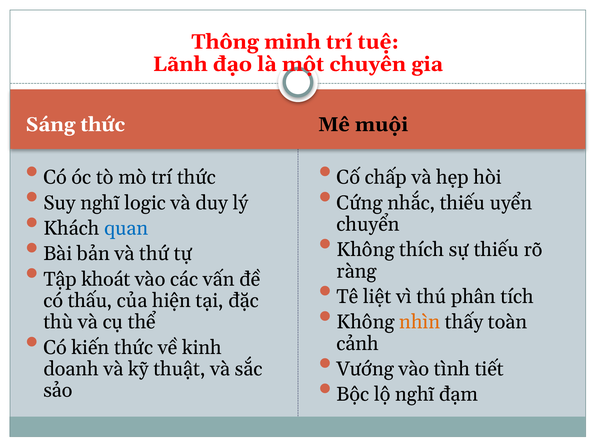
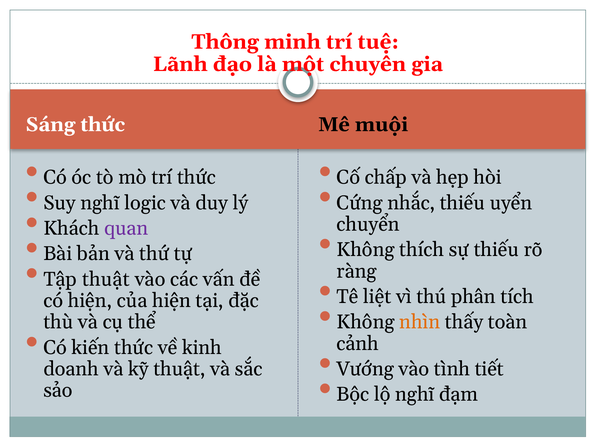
quan colour: blue -> purple
Tập khoát: khoát -> thuật
có thấu: thấu -> hiện
